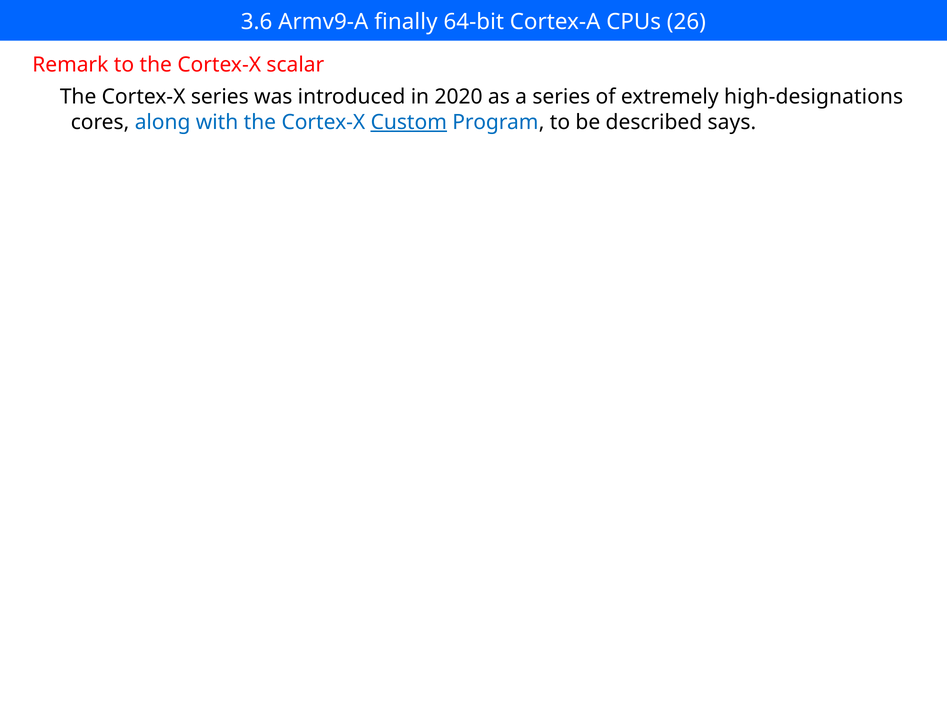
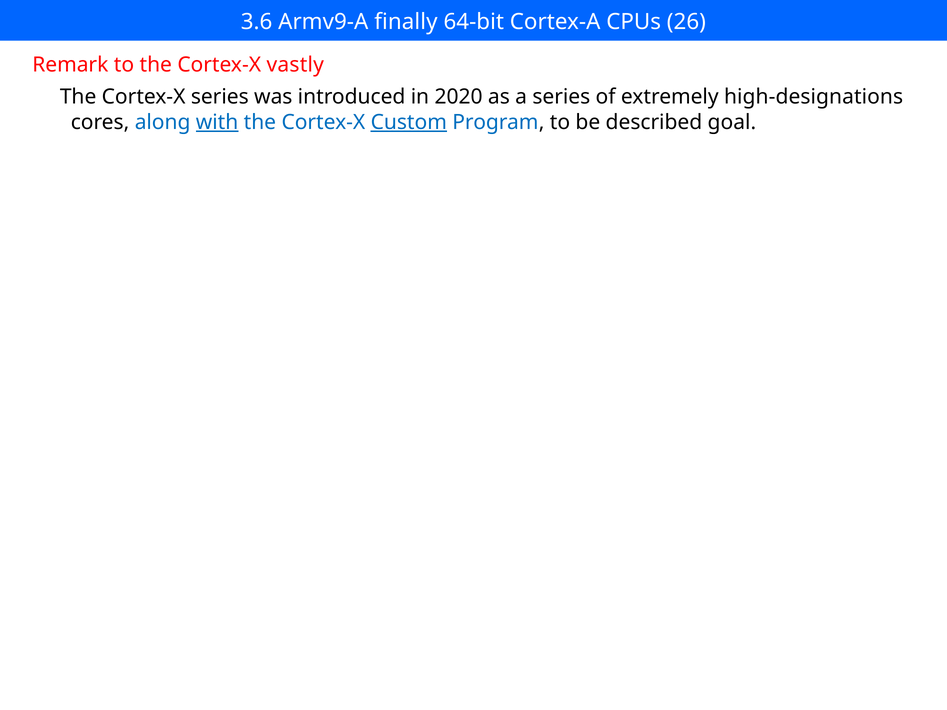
scalar: scalar -> vastly
with underline: none -> present
says: says -> goal
